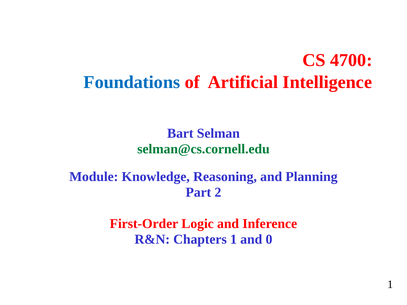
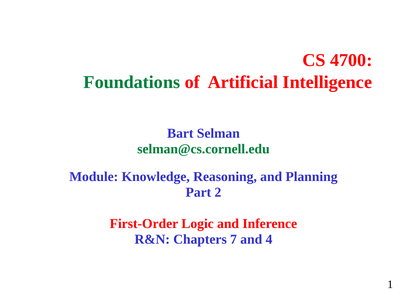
Foundations colour: blue -> green
Chapters 1: 1 -> 7
0: 0 -> 4
